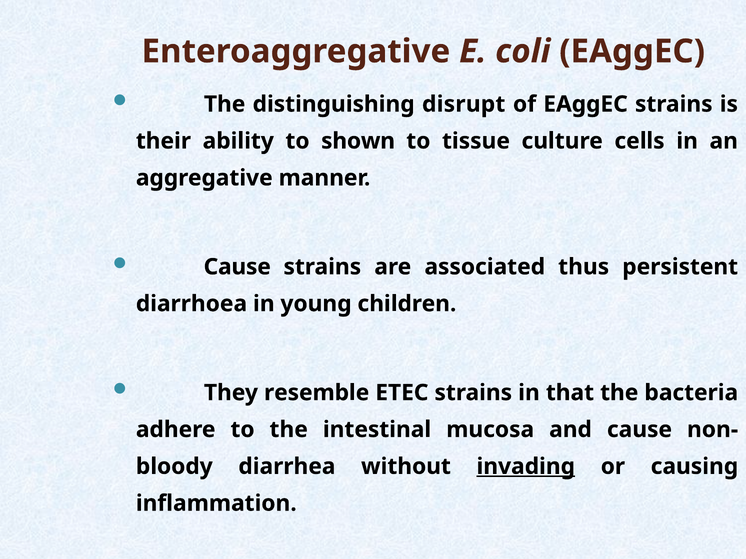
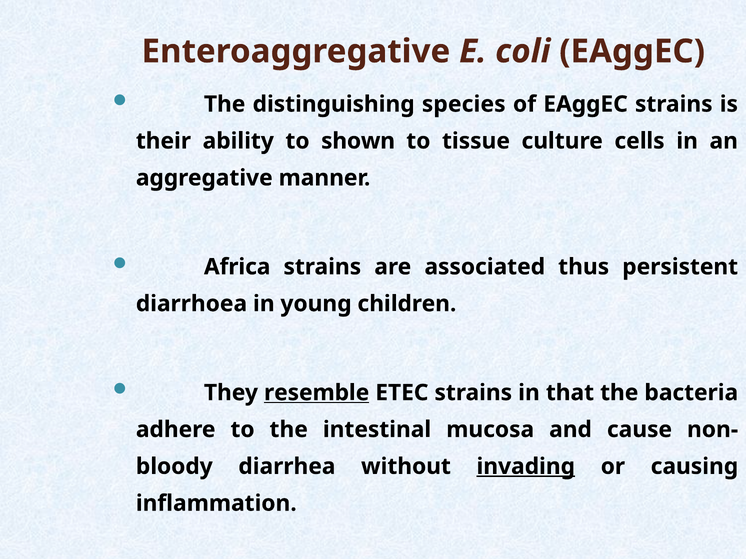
disrupt: disrupt -> species
Cause at (237, 267): Cause -> Africa
resemble underline: none -> present
